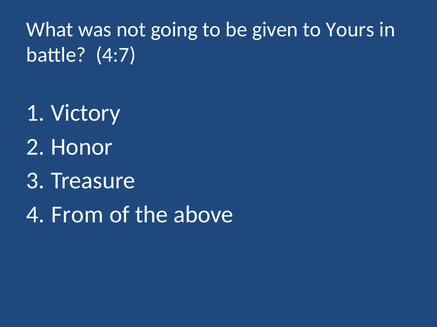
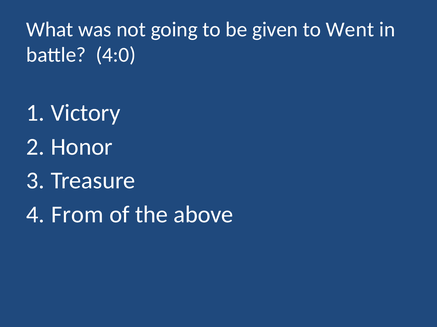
Yours: Yours -> Went
4:7: 4:7 -> 4:0
